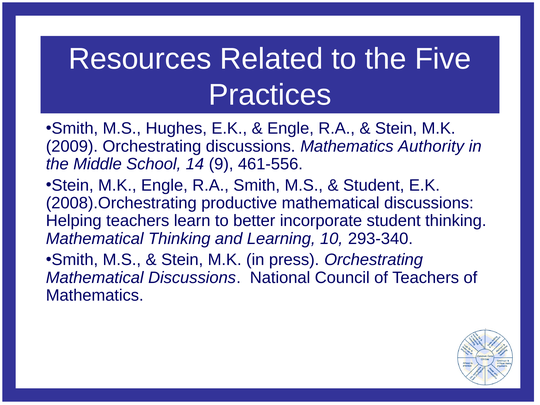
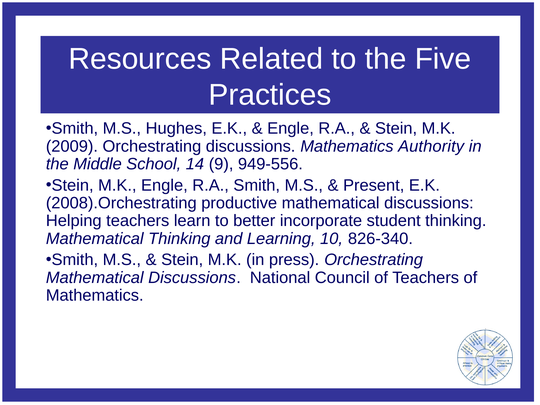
461-556: 461-556 -> 949-556
Student at (374, 185): Student -> Present
293-340: 293-340 -> 826-340
